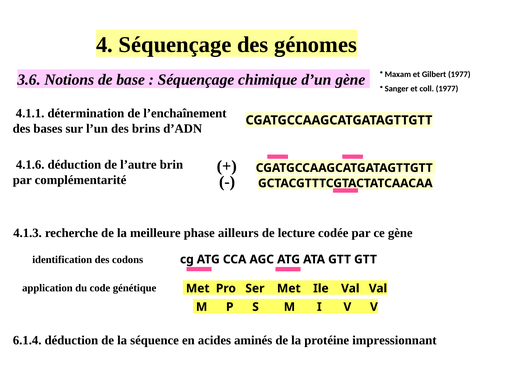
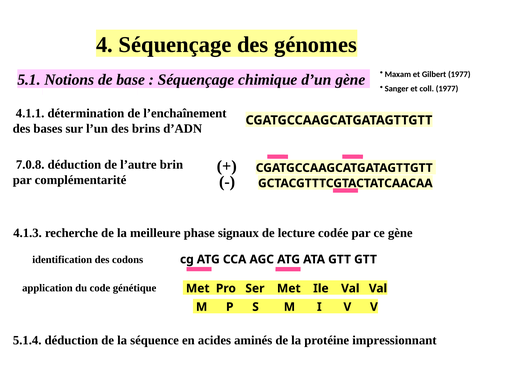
3.6: 3.6 -> 5.1
4.1.6: 4.1.6 -> 7.0.8
ailleurs: ailleurs -> signaux
6.1.4: 6.1.4 -> 5.1.4
